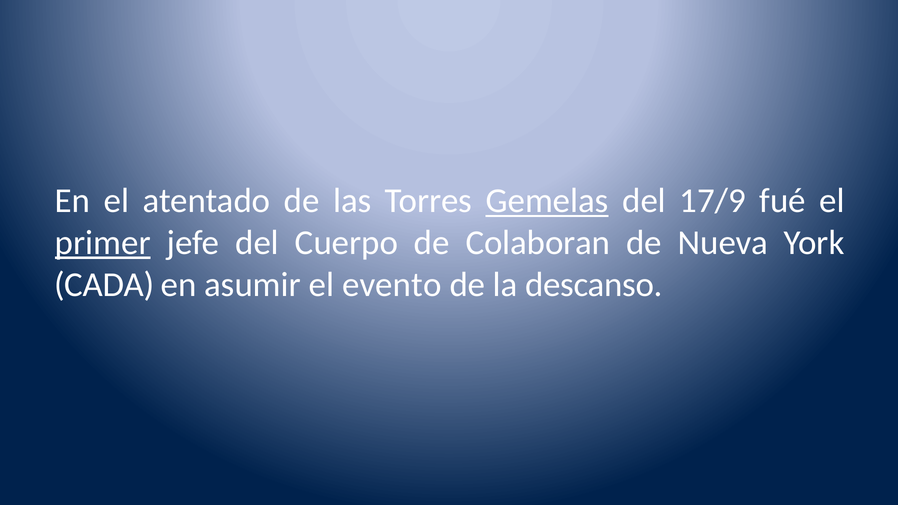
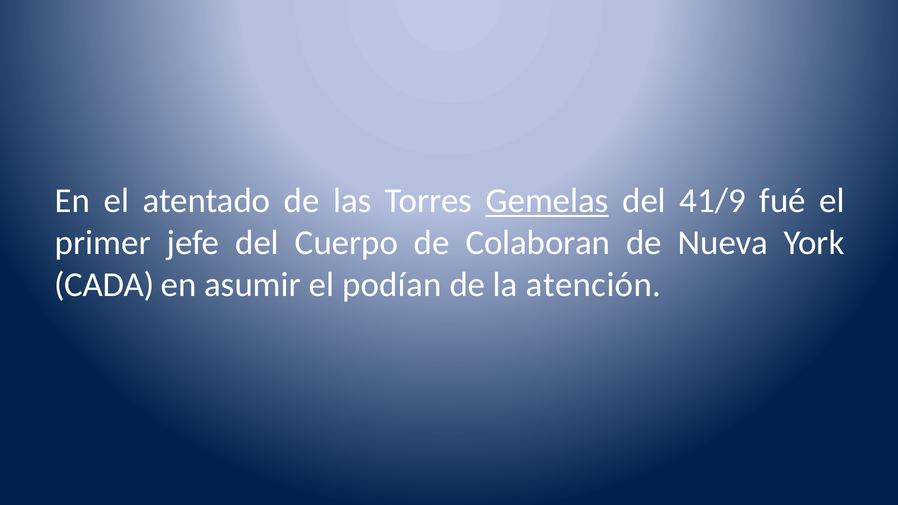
17/9: 17/9 -> 41/9
primer underline: present -> none
evento: evento -> podían
descanso: descanso -> atención
